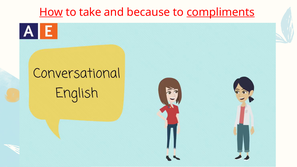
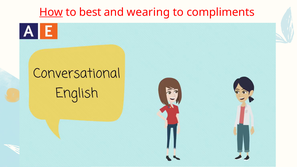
take: take -> best
because: because -> wearing
compliments underline: present -> none
